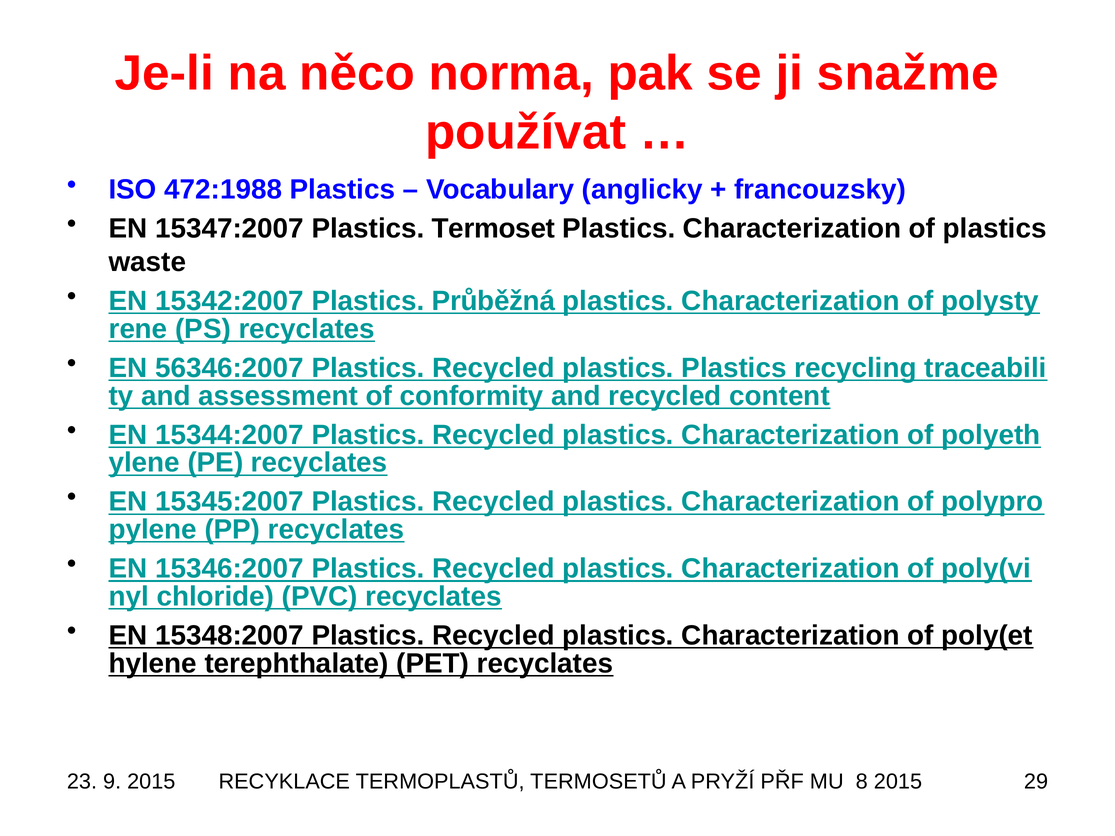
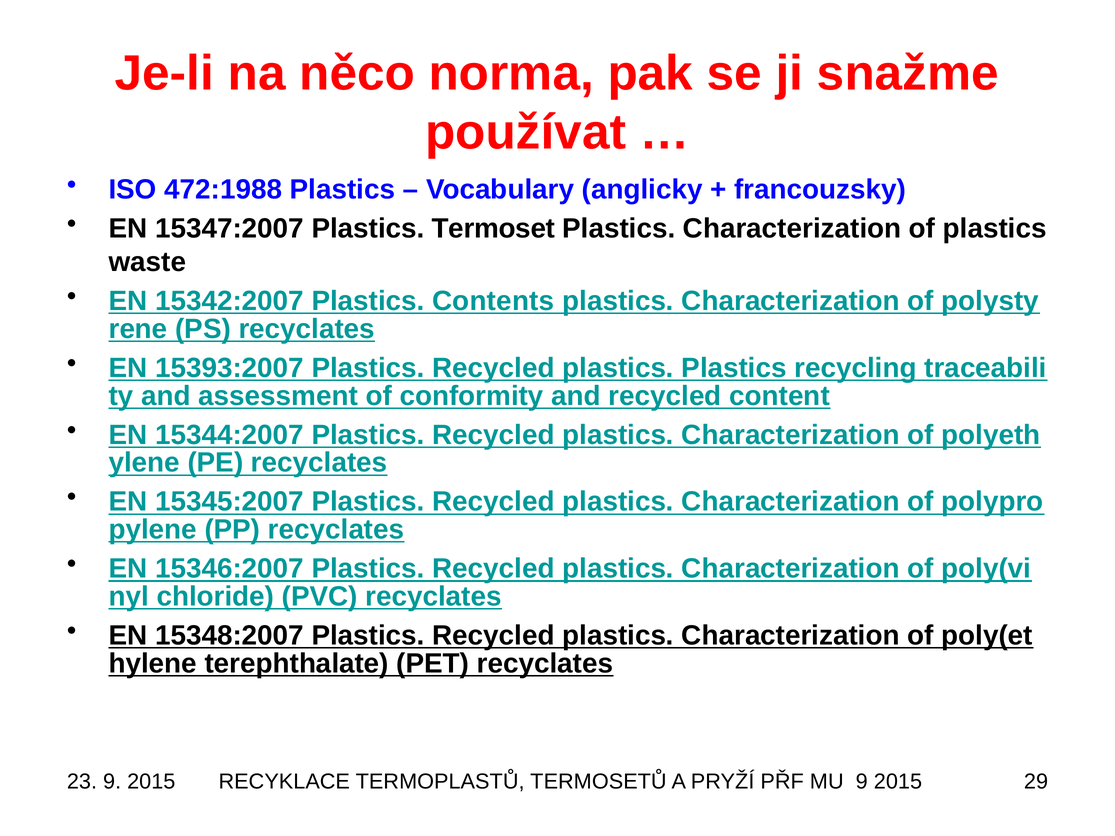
Průběžná: Průběžná -> Contents
56346:2007: 56346:2007 -> 15393:2007
MU 8: 8 -> 9
